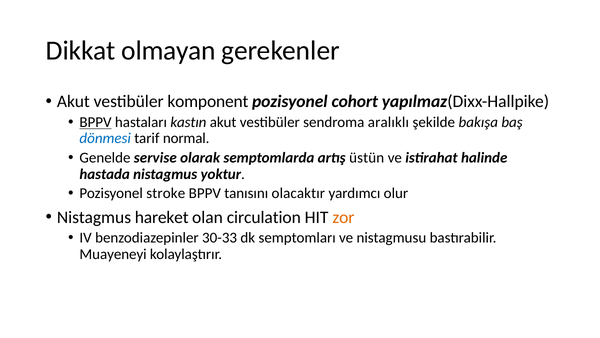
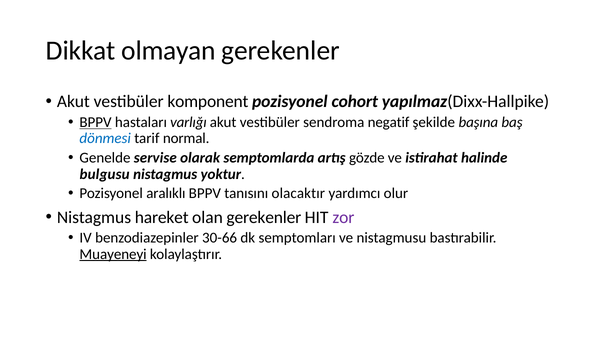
kastın: kastın -> varlığı
aralıklı: aralıklı -> negatif
bakışa: bakışa -> başına
üstün: üstün -> gözde
hastada: hastada -> bulgusu
stroke: stroke -> aralıklı
olan circulation: circulation -> gerekenler
zor colour: orange -> purple
30-33: 30-33 -> 30-66
Muayeneyi underline: none -> present
